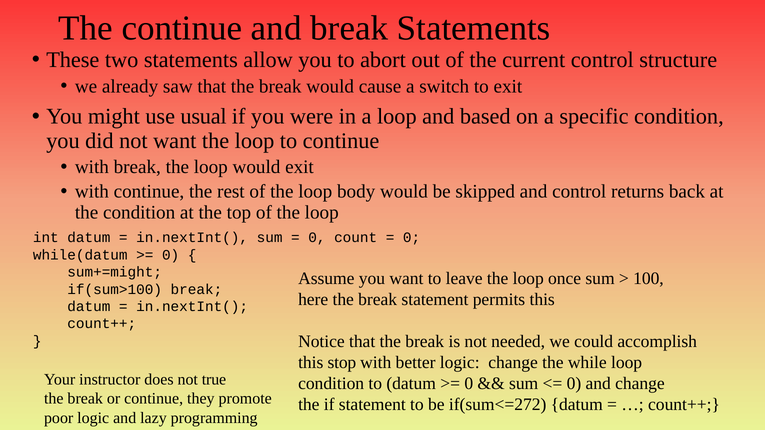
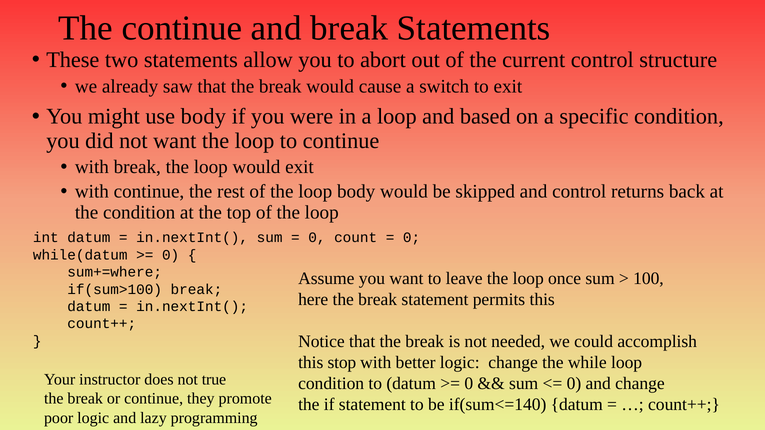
use usual: usual -> body
sum+=might: sum+=might -> sum+=where
if(sum<=272: if(sum<=272 -> if(sum<=140
